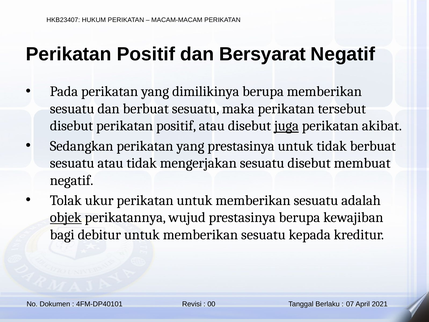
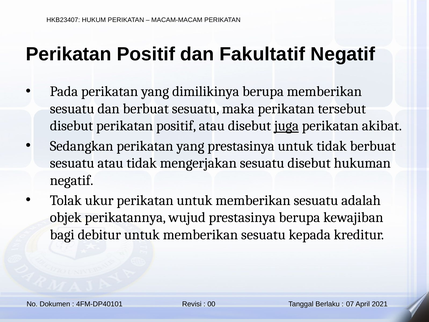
Bersyarat: Bersyarat -> Fakultatif
membuat: membuat -> hukuman
objek underline: present -> none
